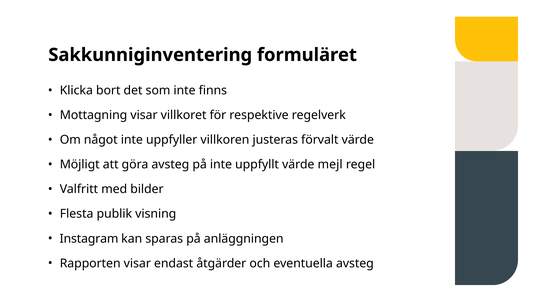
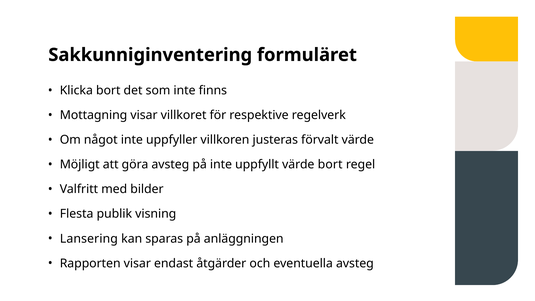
värde mejl: mejl -> bort
Instagram: Instagram -> Lansering
